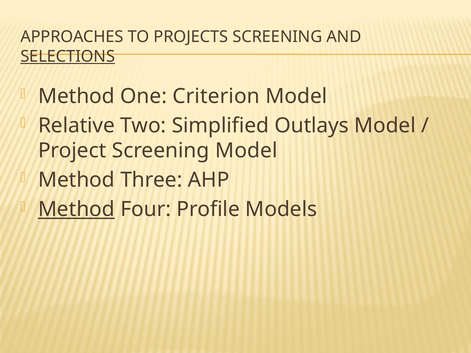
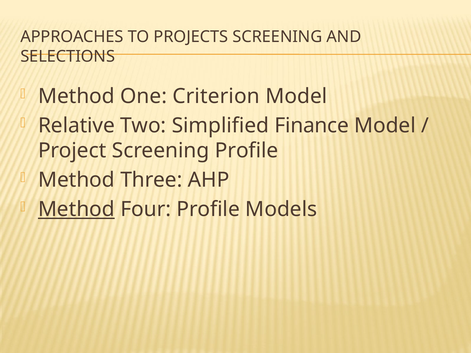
SELECTIONS underline: present -> none
Outlays: Outlays -> Finance
Screening Model: Model -> Profile
